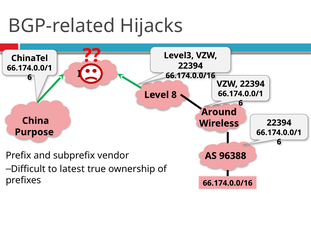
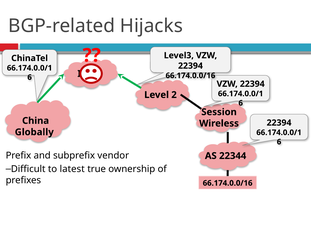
8: 8 -> 2
Around: Around -> Session
Purpose: Purpose -> Globally
96388: 96388 -> 22344
